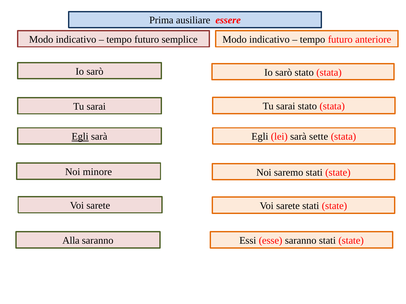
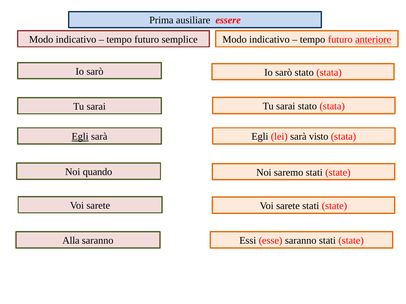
anteriore underline: none -> present
sette: sette -> visto
minore: minore -> quando
